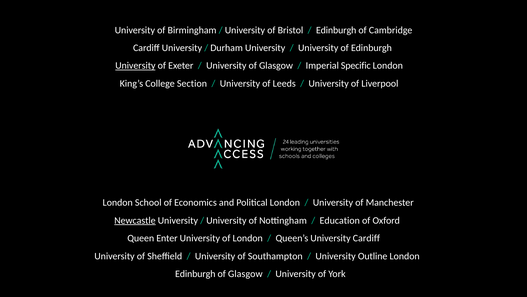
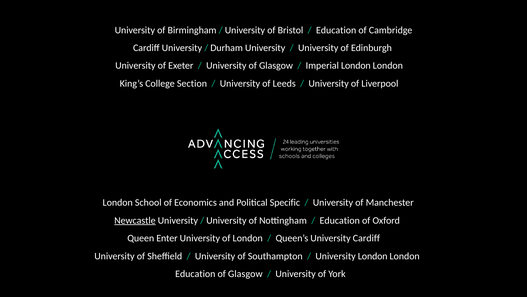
Edinburgh at (336, 30): Edinburgh -> Education
University at (135, 66) underline: present -> none
Imperial Specific: Specific -> London
Political London: London -> Specific
University Outline: Outline -> London
Edinburgh at (195, 273): Edinburgh -> Education
